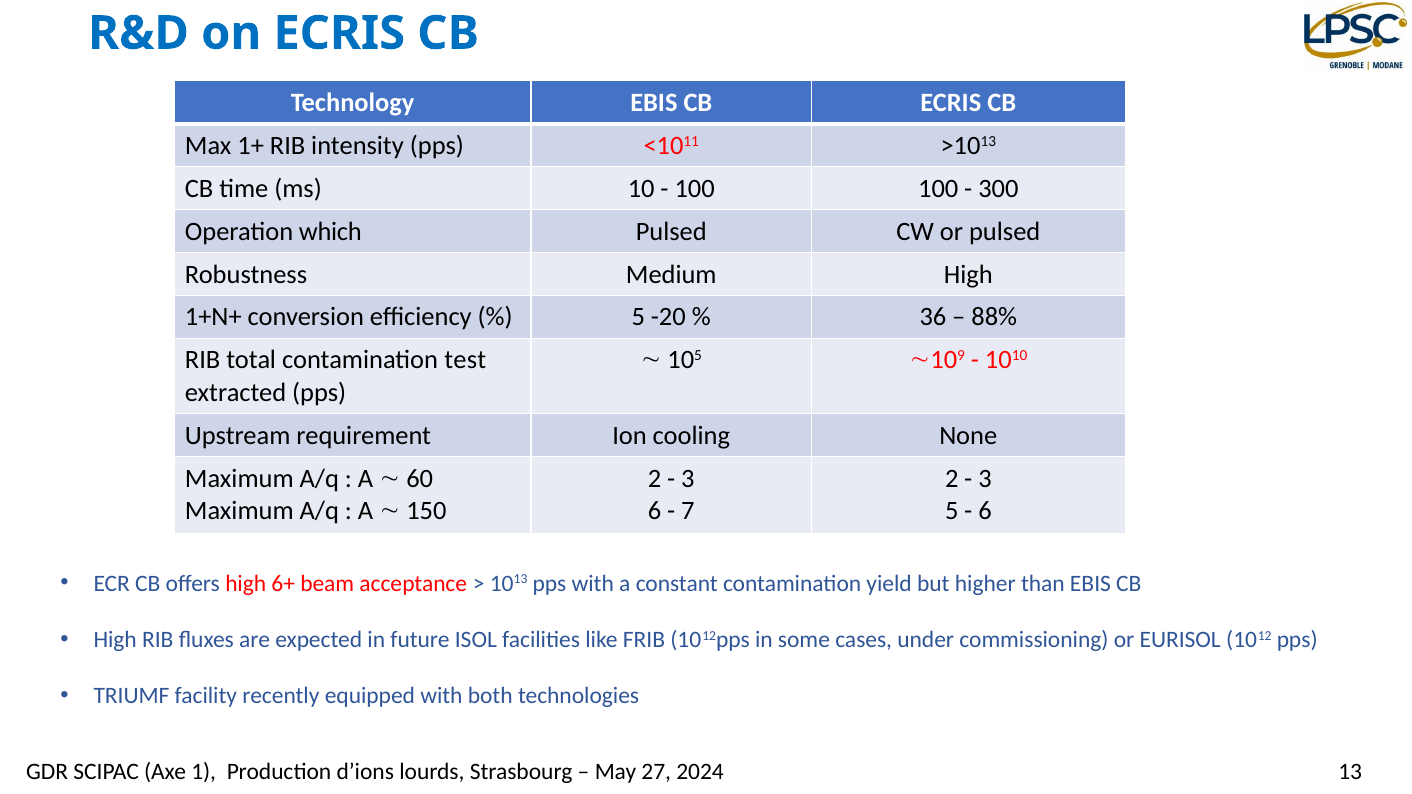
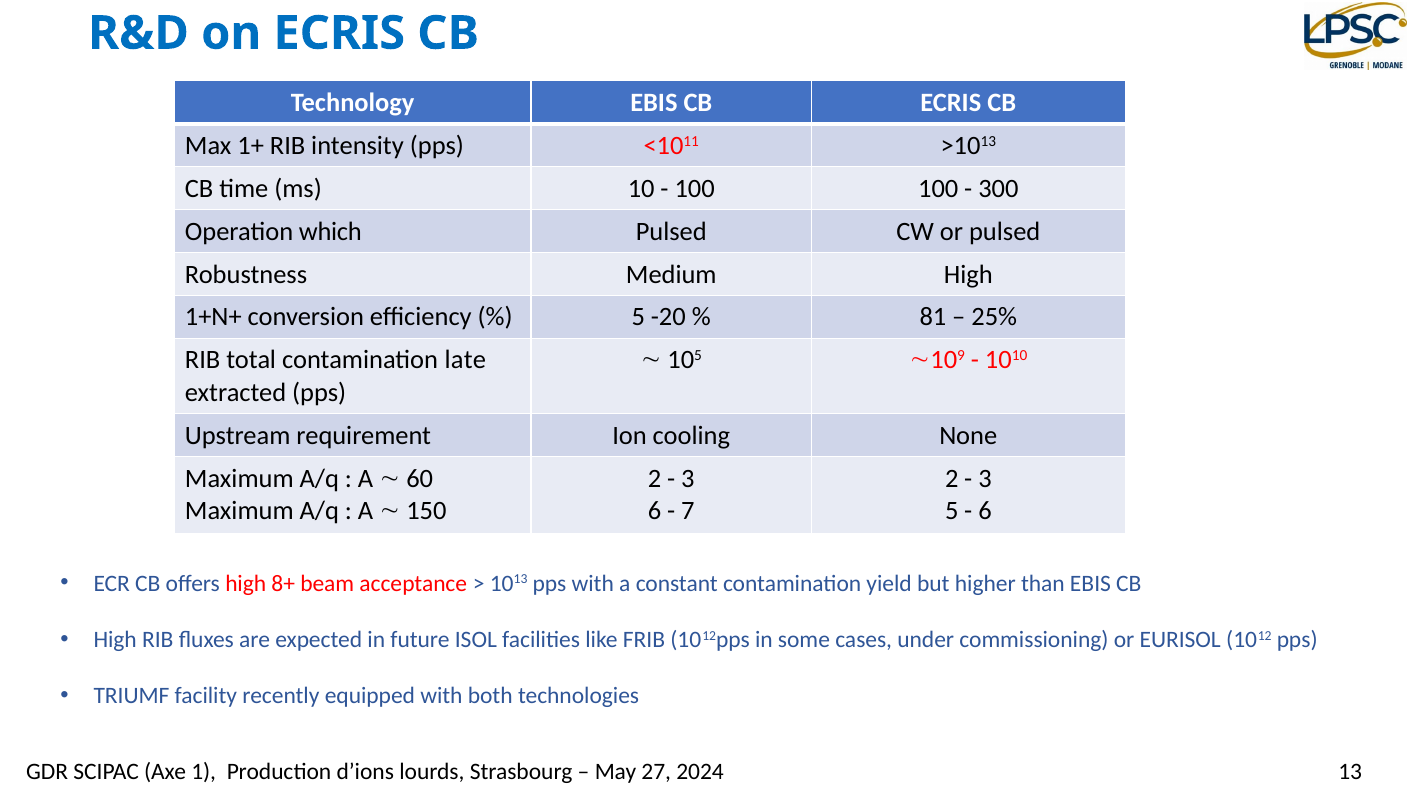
36: 36 -> 81
88%: 88% -> 25%
test: test -> late
6+: 6+ -> 8+
